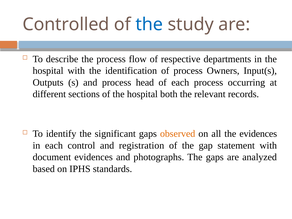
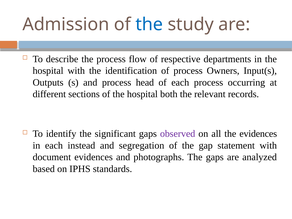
Controlled: Controlled -> Admission
observed colour: orange -> purple
control: control -> instead
registration: registration -> segregation
